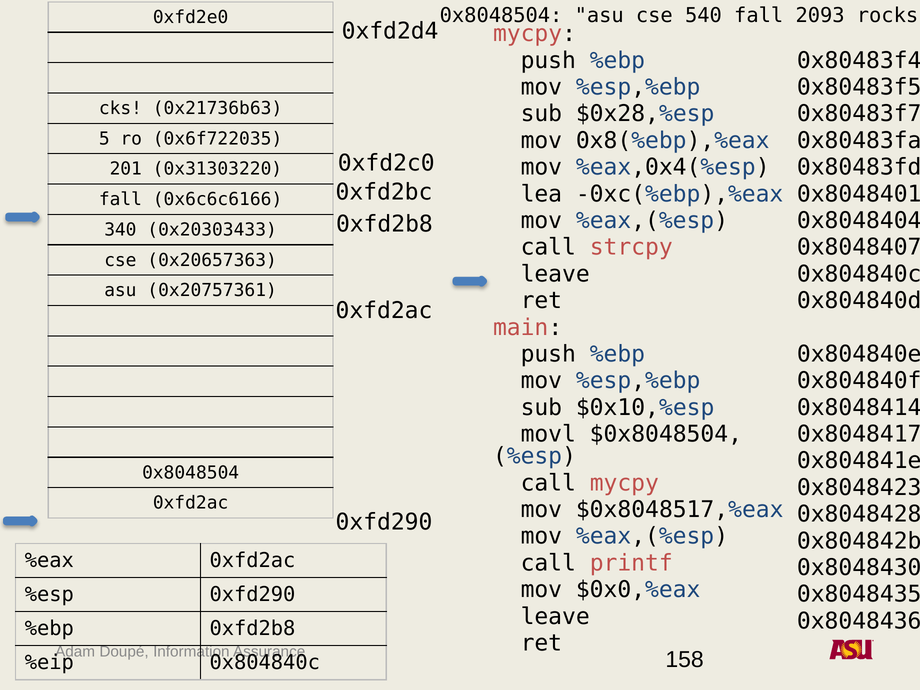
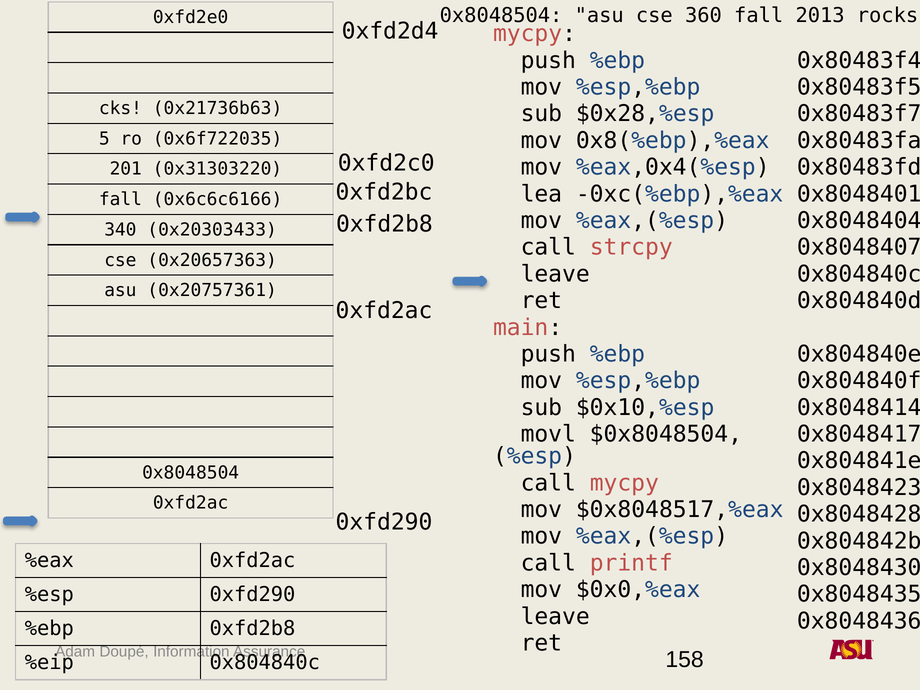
540: 540 -> 360
2093: 2093 -> 2013
